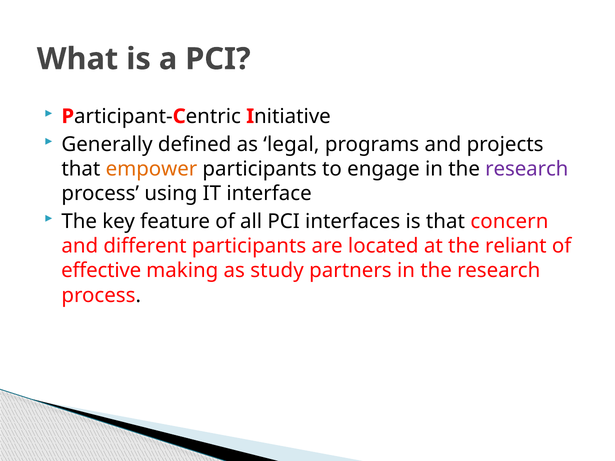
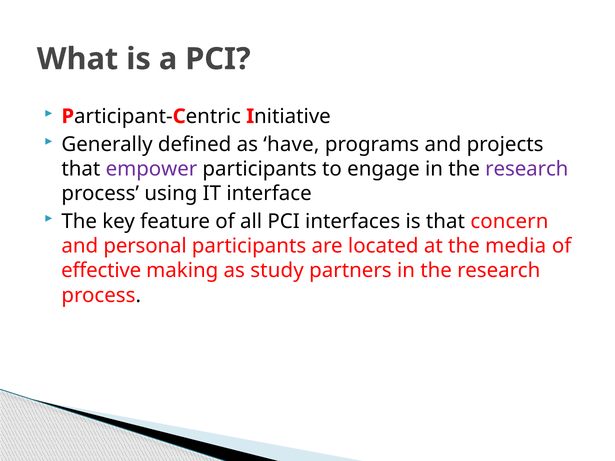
legal: legal -> have
empower colour: orange -> purple
different: different -> personal
reliant: reliant -> media
